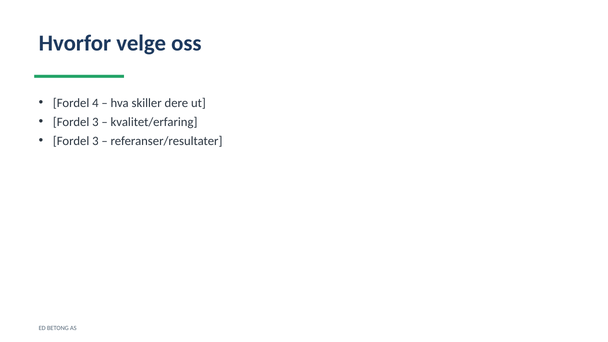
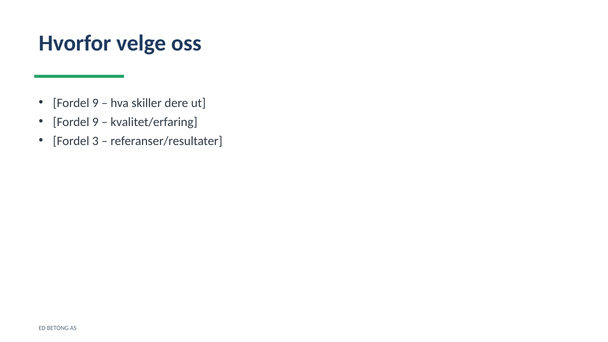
4 at (95, 103): 4 -> 9
3 at (95, 122): 3 -> 9
